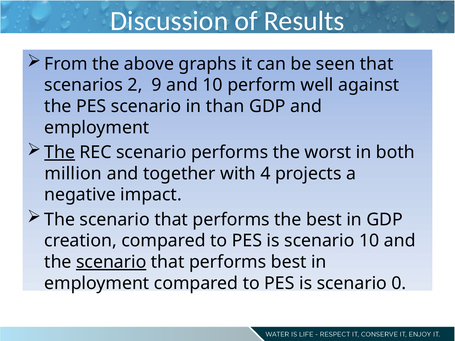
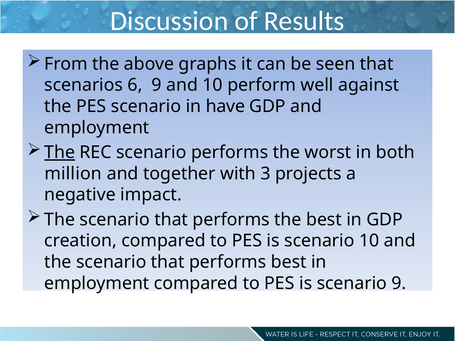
2: 2 -> 6
than: than -> have
4: 4 -> 3
scenario at (111, 262) underline: present -> none
scenario 0: 0 -> 9
